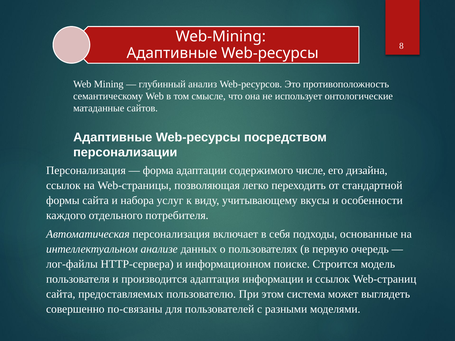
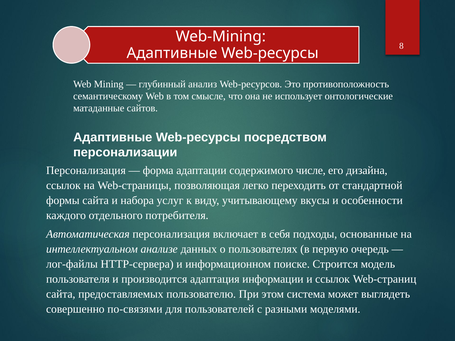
по-связаны: по-связаны -> по-связями
